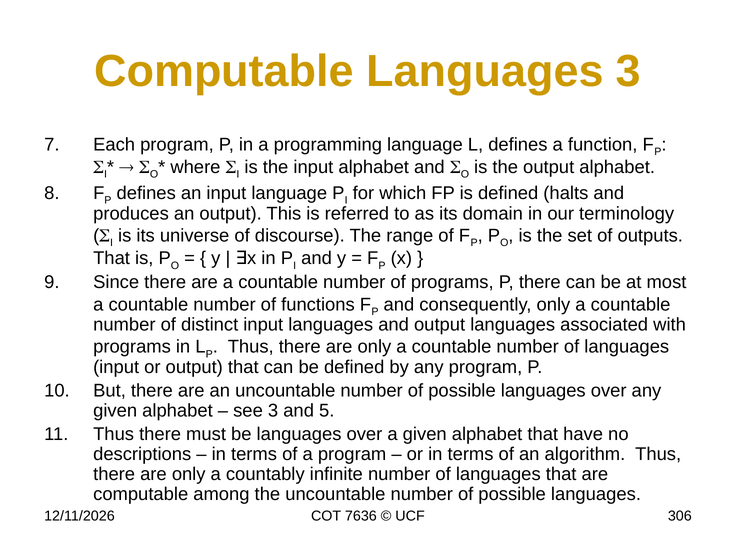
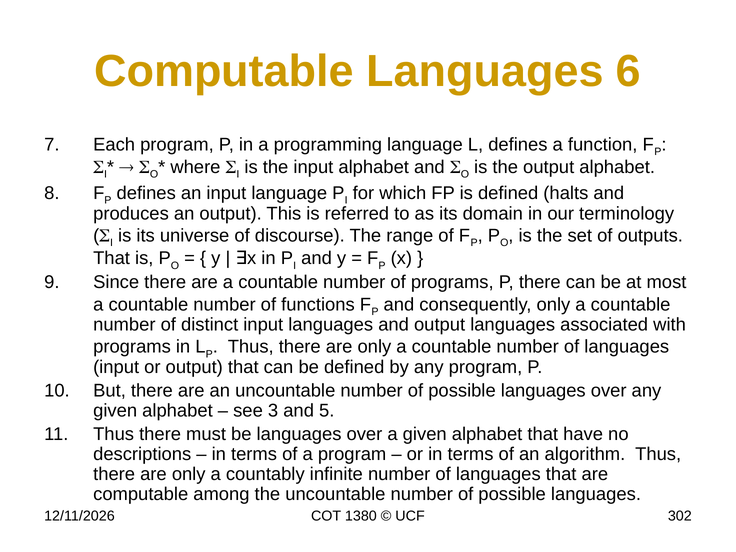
Languages 3: 3 -> 6
7636: 7636 -> 1380
306: 306 -> 302
